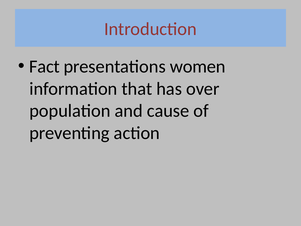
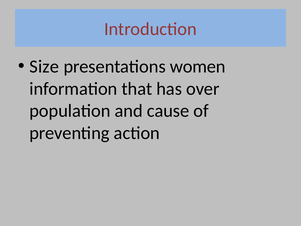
Fact: Fact -> Size
